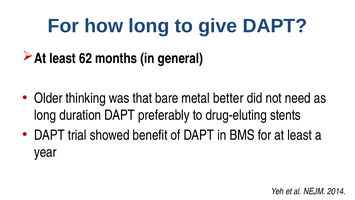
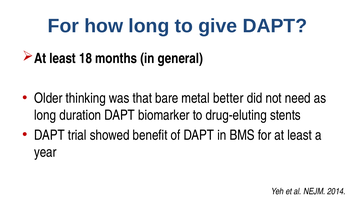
62: 62 -> 18
preferably: preferably -> biomarker
